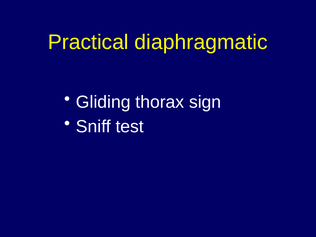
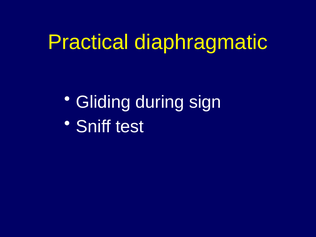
thorax: thorax -> during
